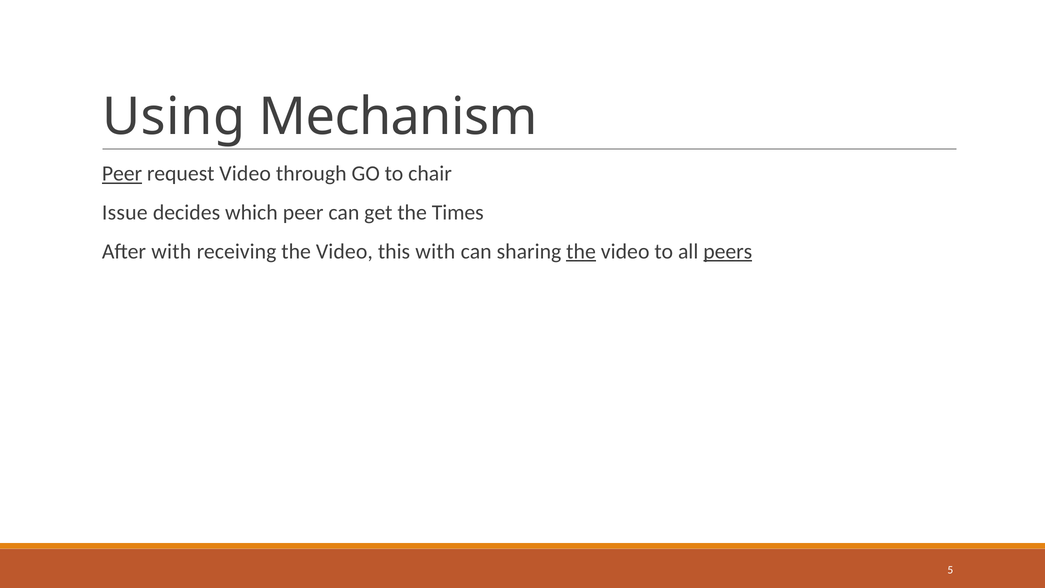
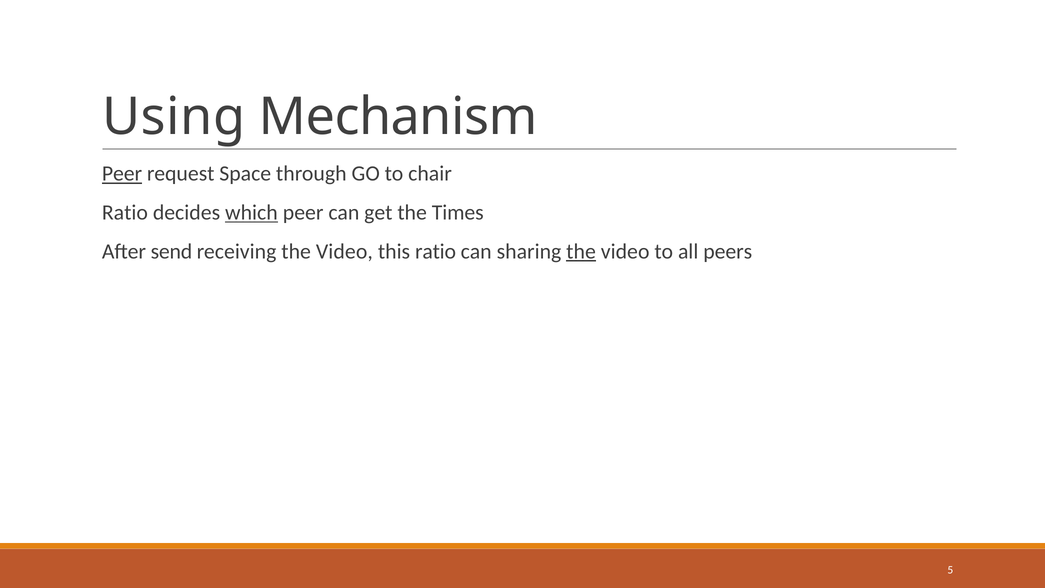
request Video: Video -> Space
Issue at (125, 213): Issue -> Ratio
which underline: none -> present
After with: with -> send
this with: with -> ratio
peers underline: present -> none
